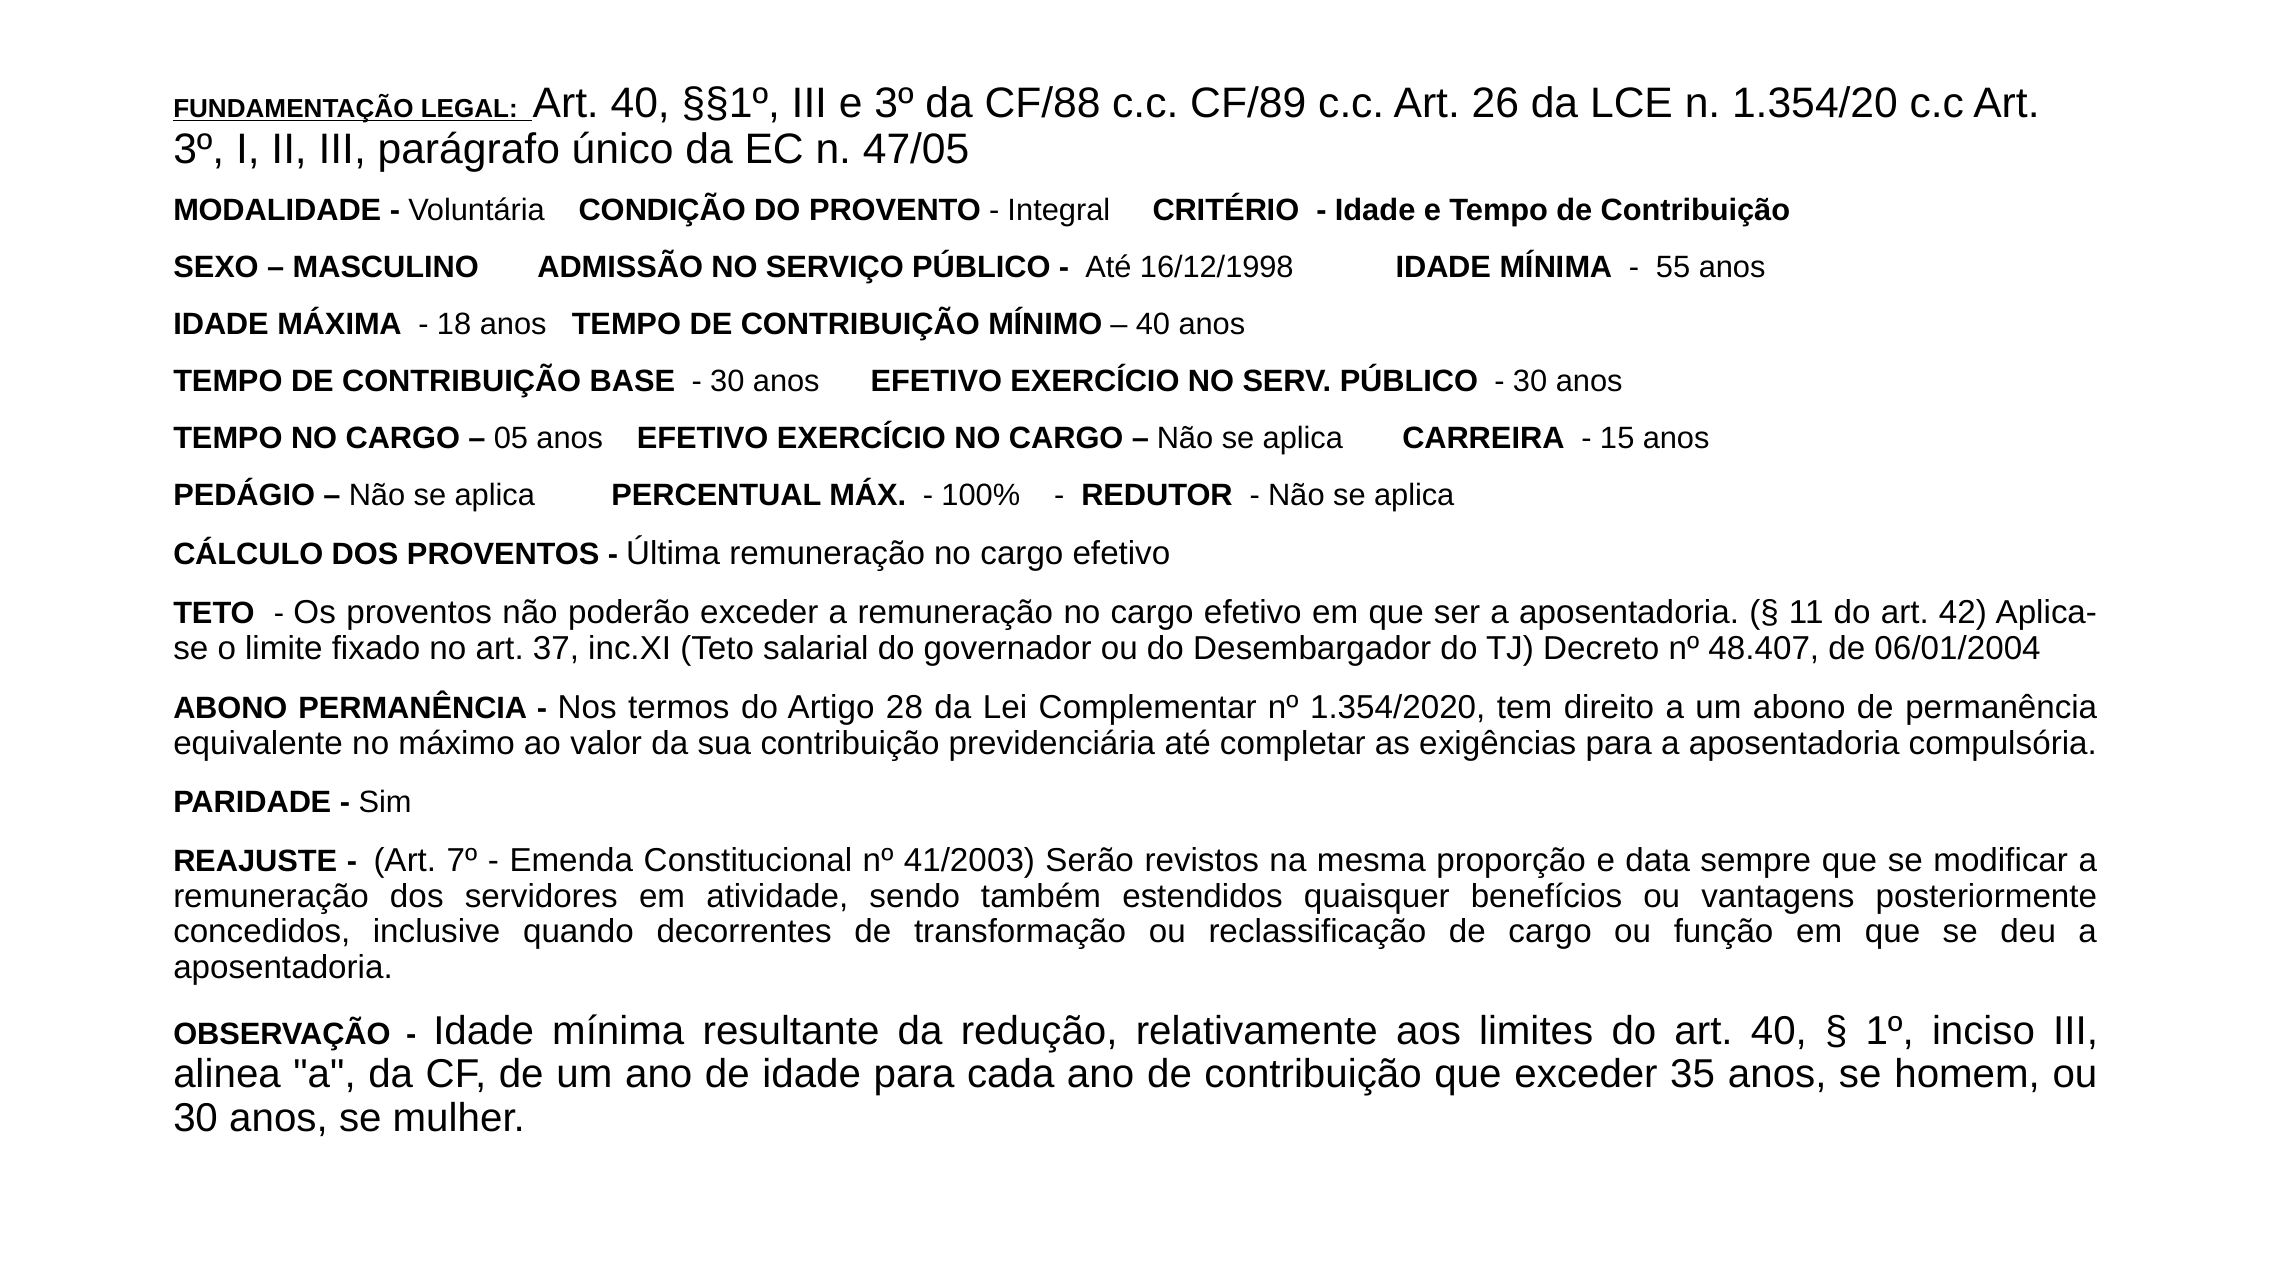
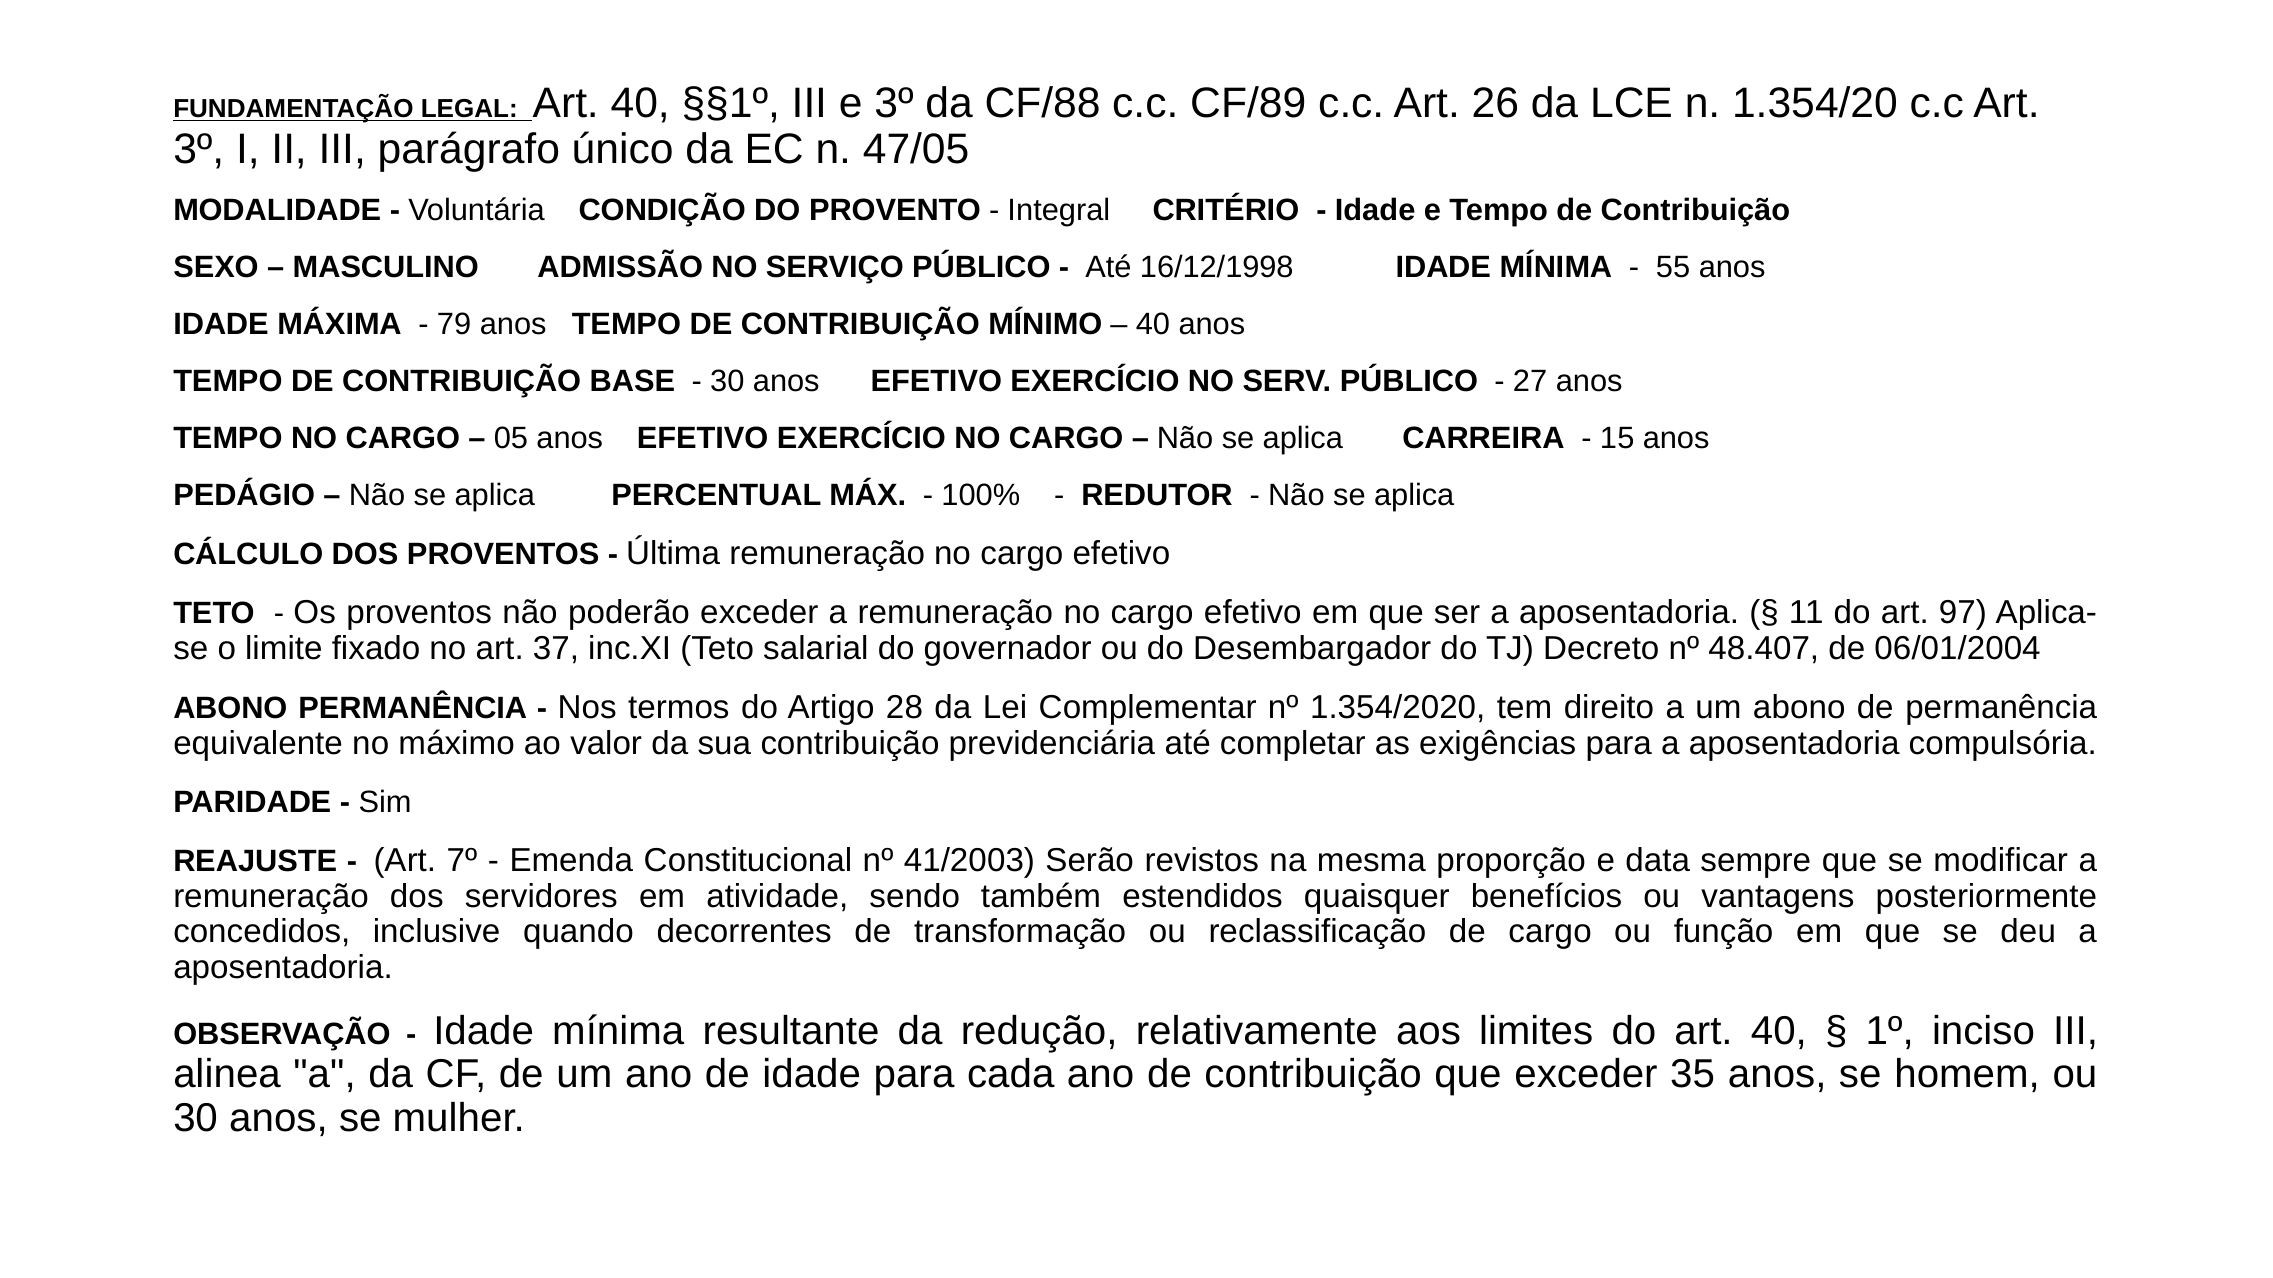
18: 18 -> 79
30 at (1530, 381): 30 -> 27
42: 42 -> 97
